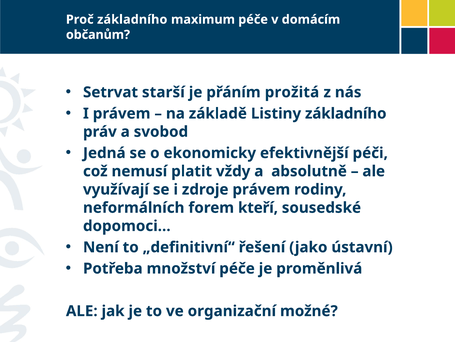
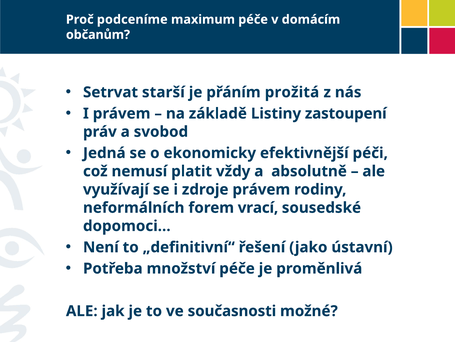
Proč základního: základního -> podceníme
Listiny základního: základního -> zastoupení
kteří: kteří -> vrací
organizační: organizační -> současnosti
